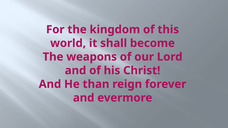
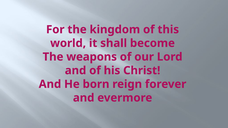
than: than -> born
